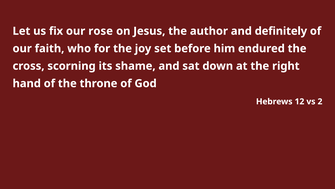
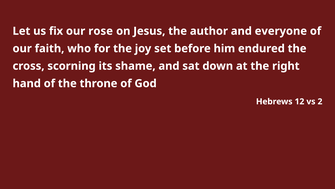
definitely: definitely -> everyone
